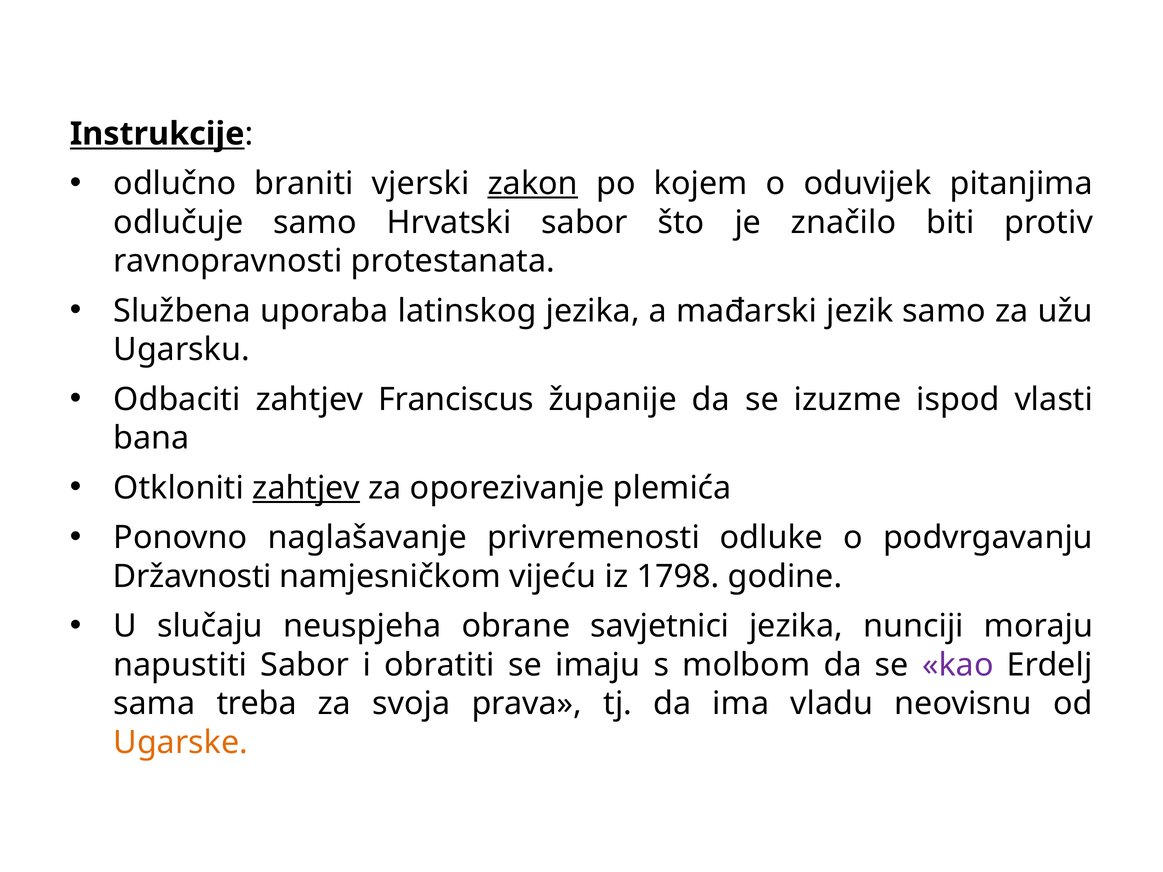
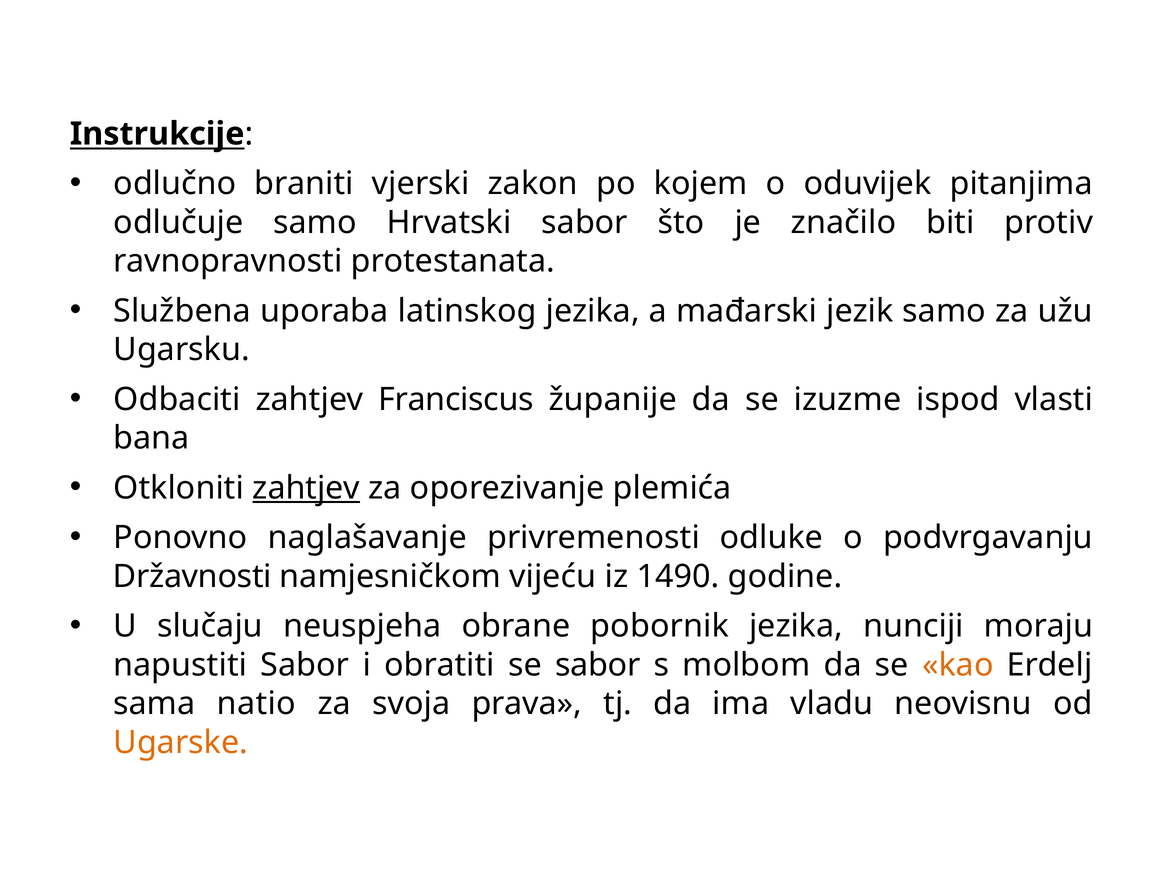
zakon underline: present -> none
1798: 1798 -> 1490
savjetnici: savjetnici -> pobornik
se imaju: imaju -> sabor
kao colour: purple -> orange
treba: treba -> natio
